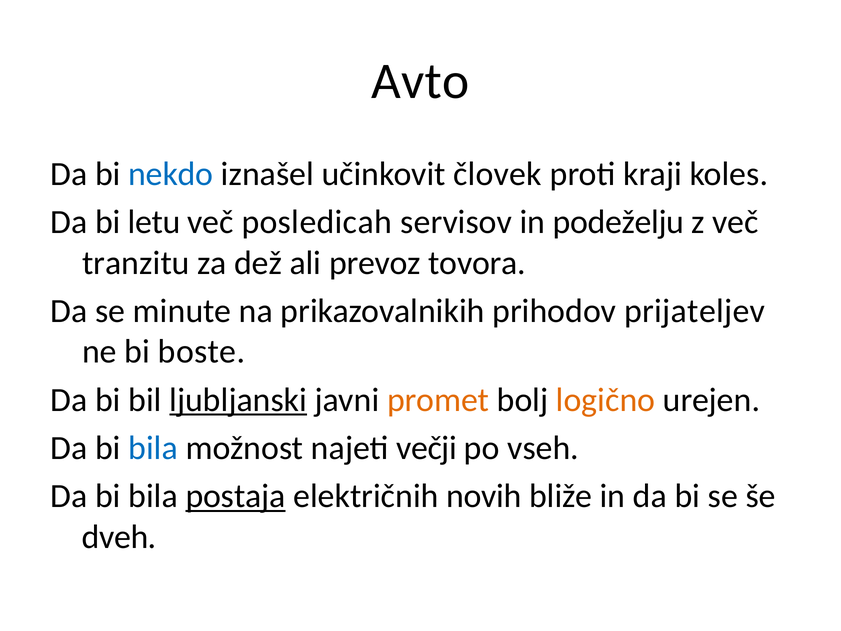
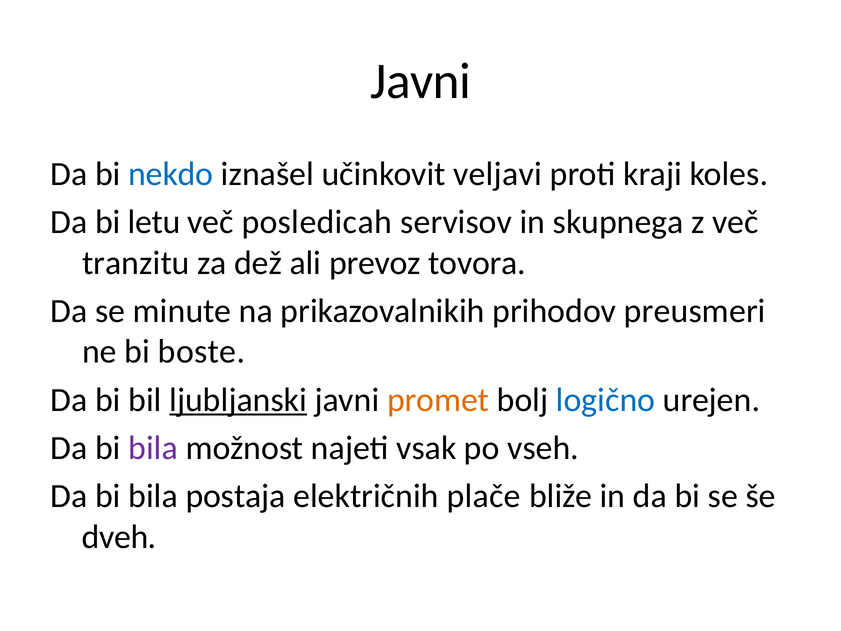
Avto at (420, 81): Avto -> Javni
človek: človek -> veljavi
podeželju: podeželju -> skupnega
prijateljev: prijateljev -> preusmeri
logično colour: orange -> blue
bila at (153, 448) colour: blue -> purple
večji: večji -> vsak
postaja underline: present -> none
novih: novih -> plače
